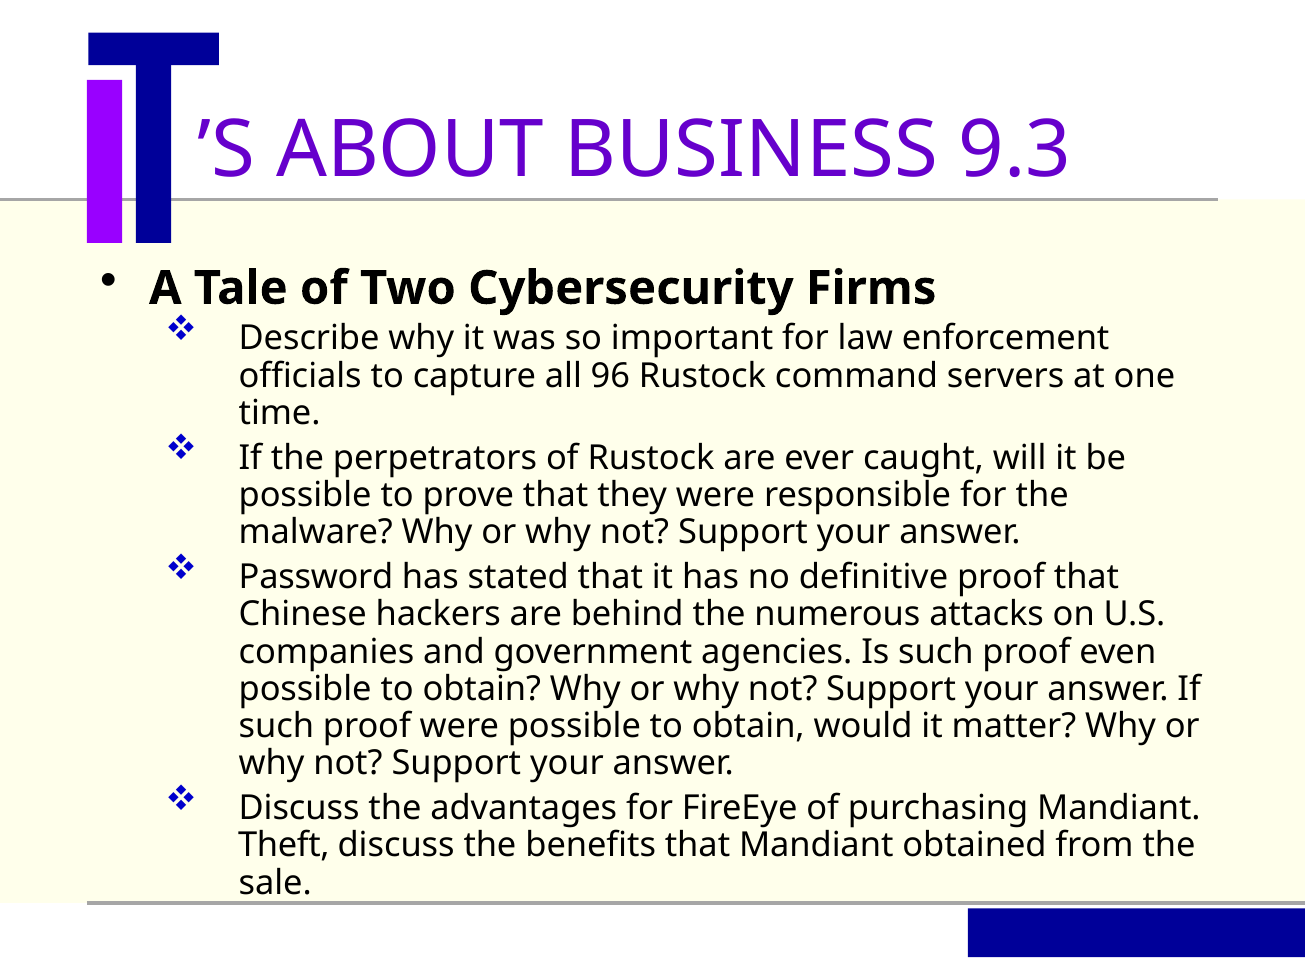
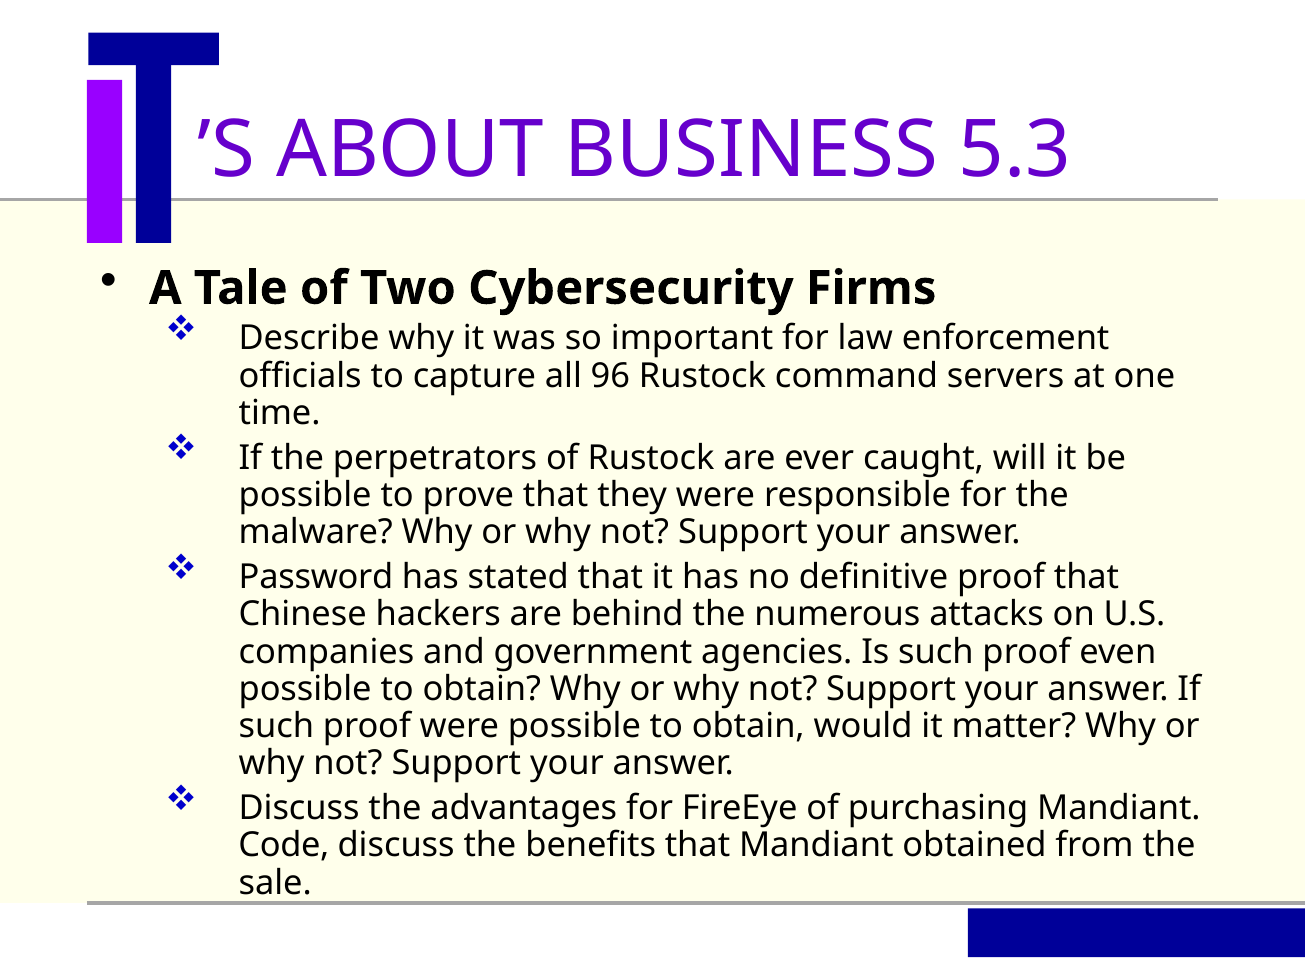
9.3: 9.3 -> 5.3
Theft: Theft -> Code
